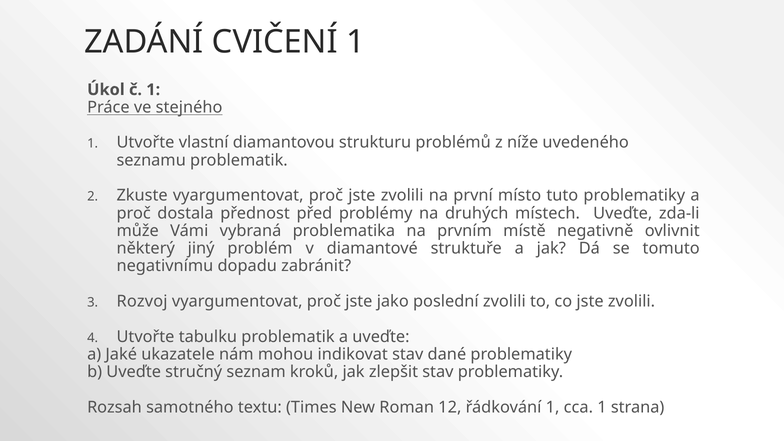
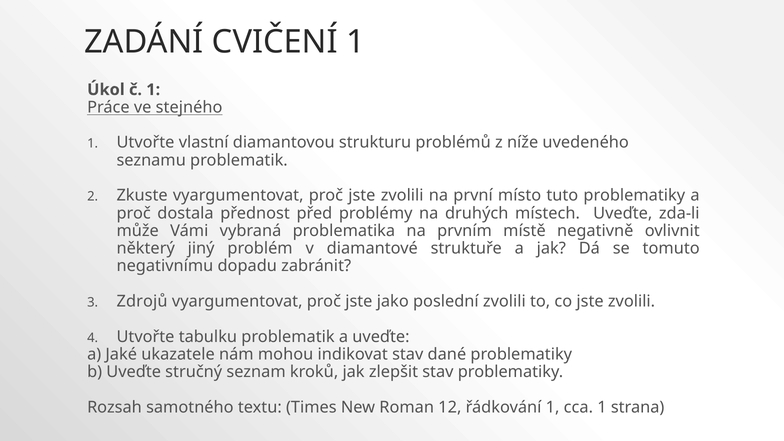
Rozvoj: Rozvoj -> Zdrojů
